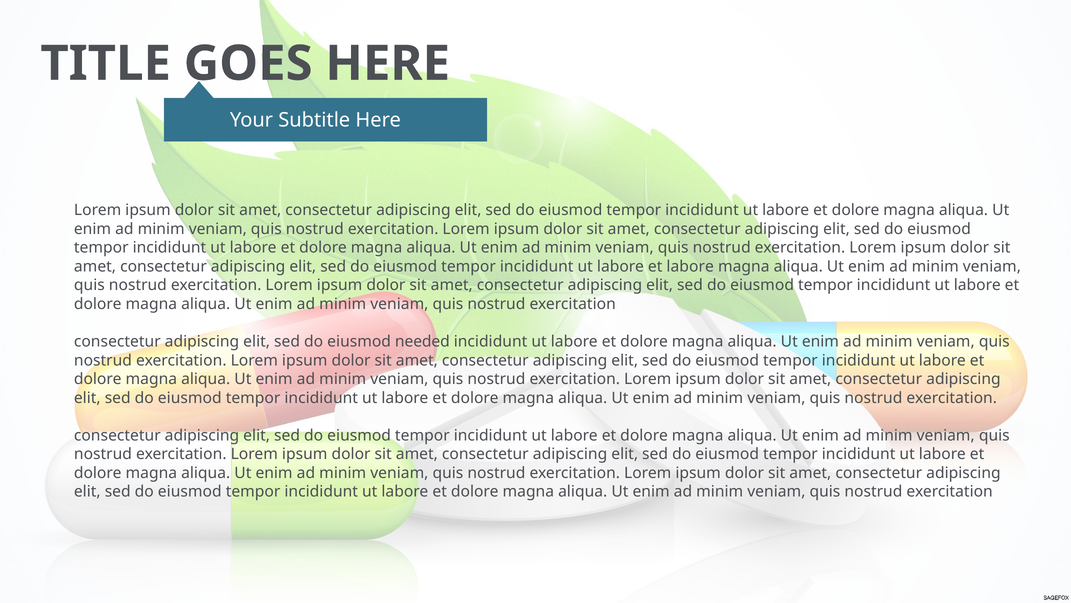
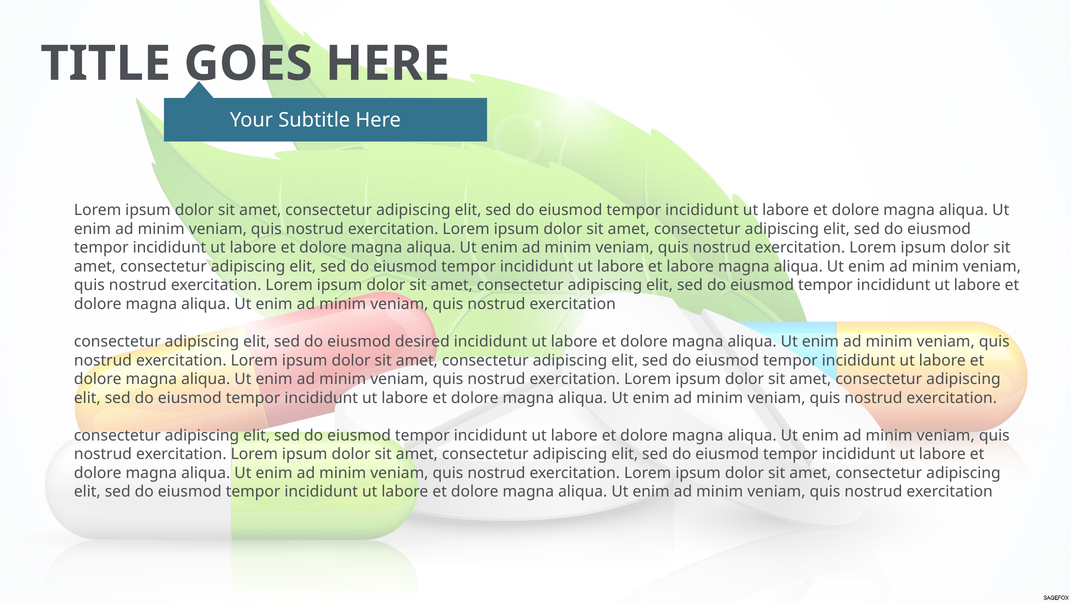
needed: needed -> desired
